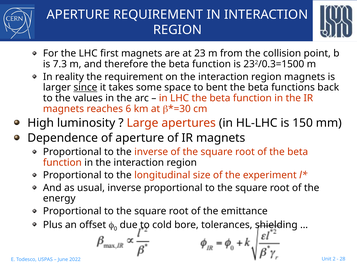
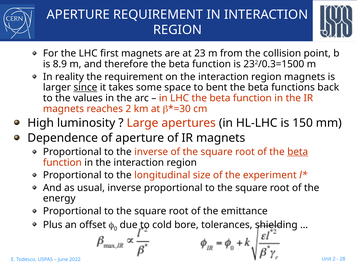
7.3: 7.3 -> 8.9
reaches 6: 6 -> 2
beta at (298, 152) underline: none -> present
